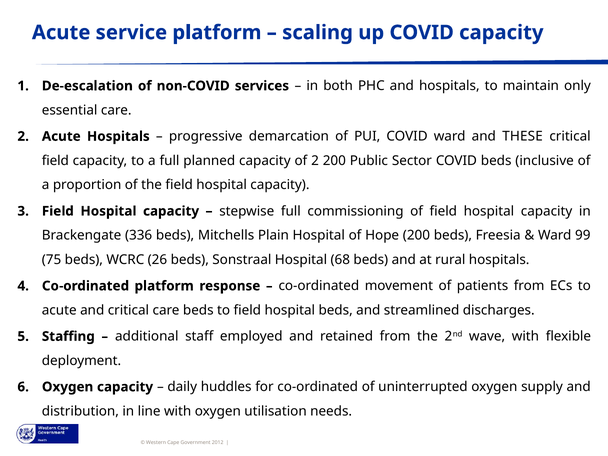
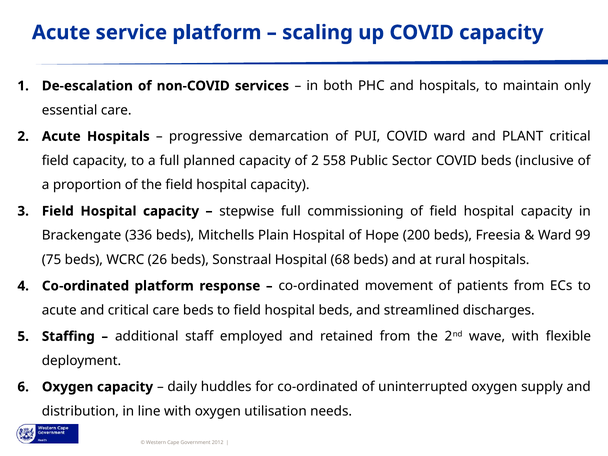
THESE: THESE -> PLANT
2 200: 200 -> 558
